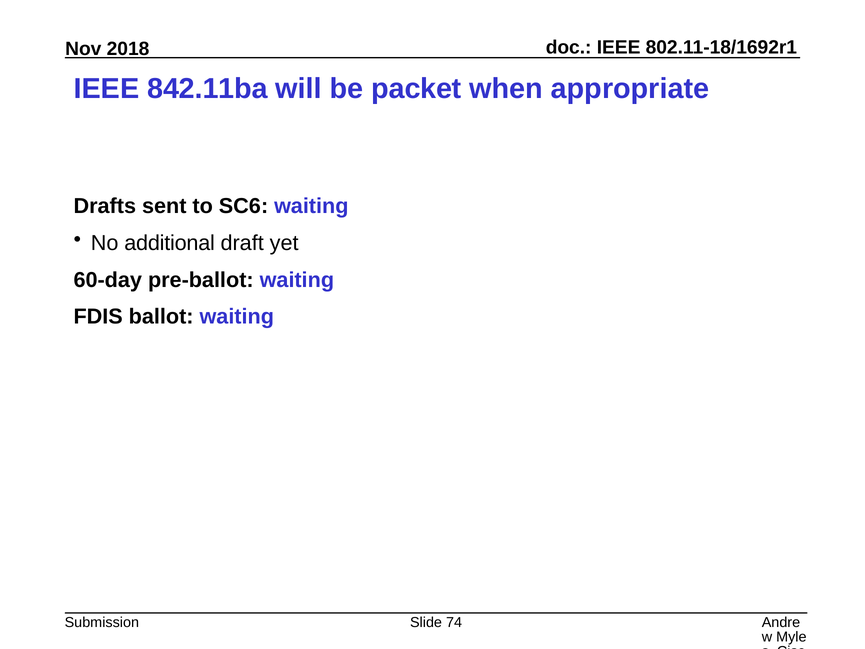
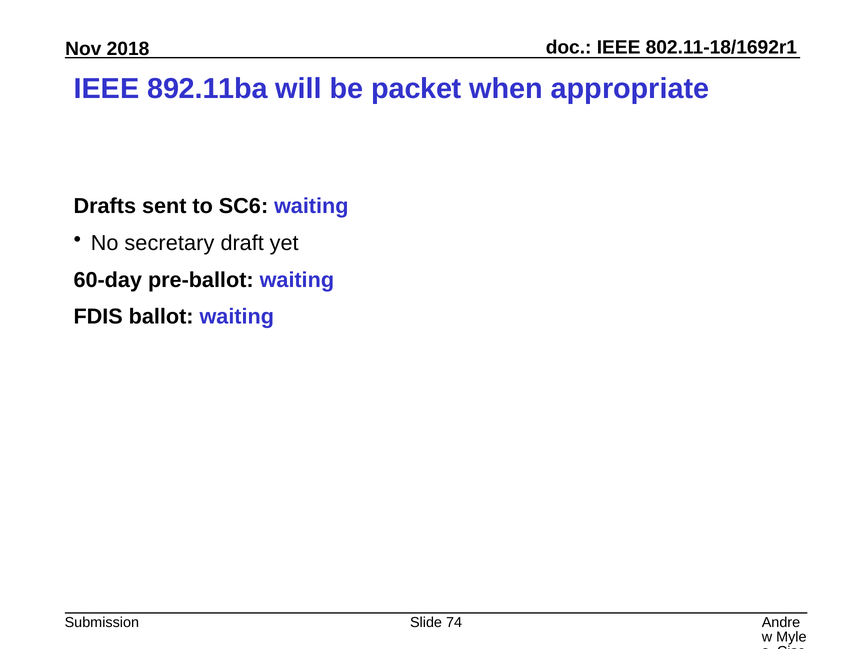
842.11ba: 842.11ba -> 892.11ba
additional: additional -> secretary
